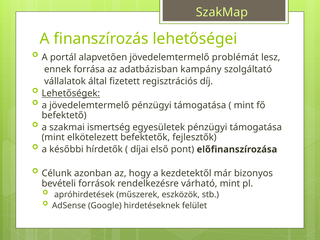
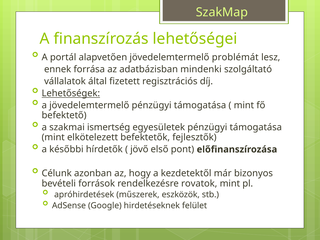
kampány: kampány -> mindenki
díjai: díjai -> jövő
várható: várható -> rovatok
